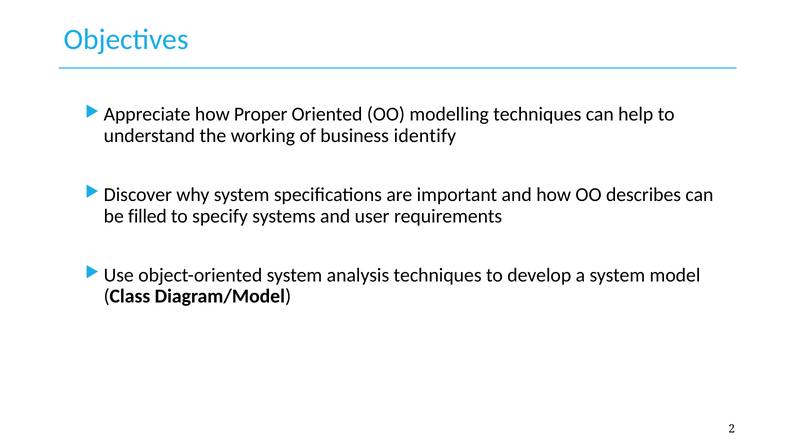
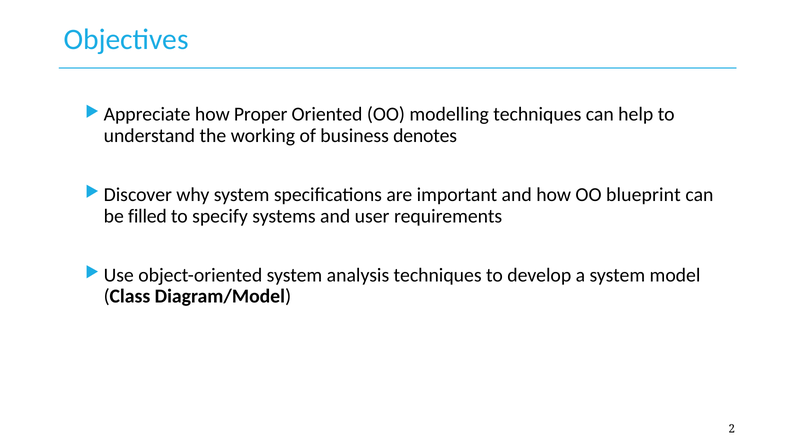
identify: identify -> denotes
describes: describes -> blueprint
